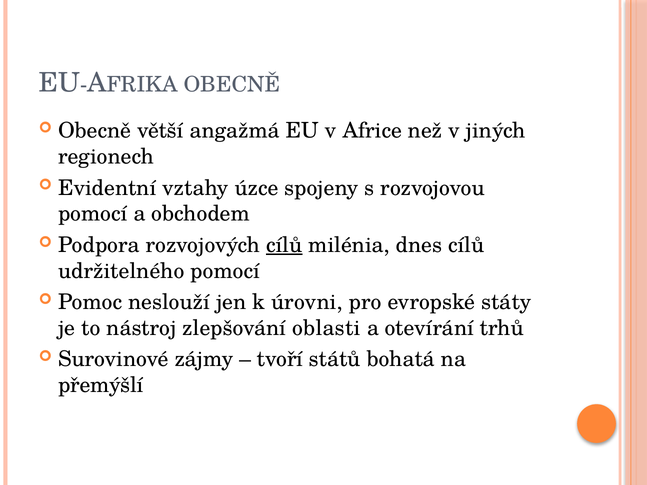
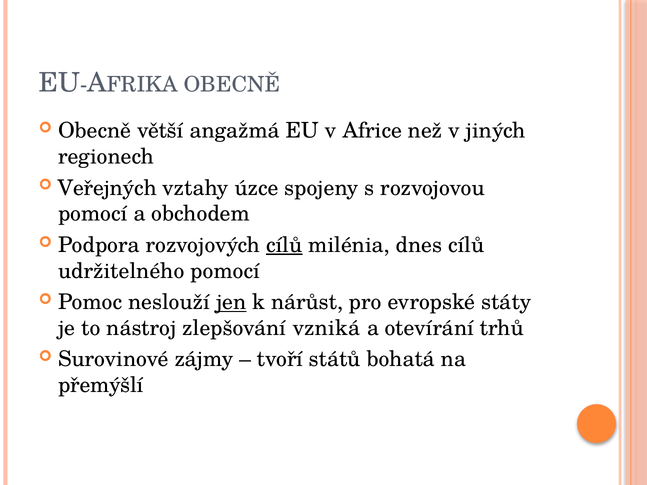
Evidentní: Evidentní -> Veřejných
jen underline: none -> present
úrovni: úrovni -> nárůst
oblasti: oblasti -> vzniká
